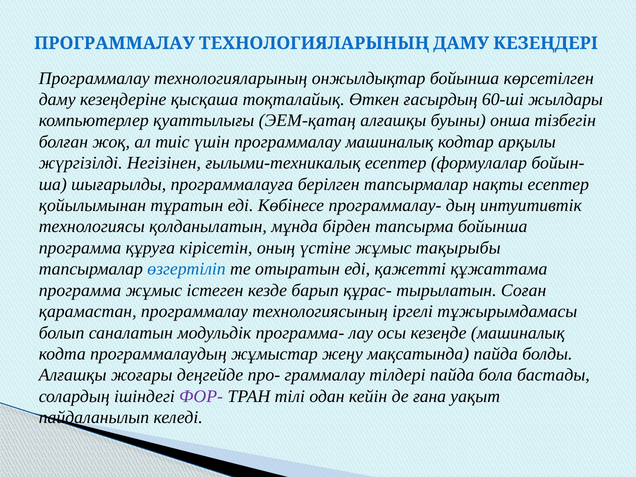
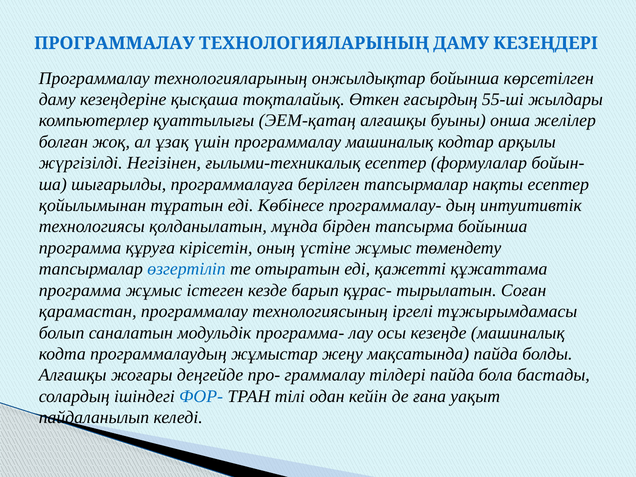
60-ші: 60-ші -> 55-ші
тізбегін: тізбегін -> желілер
тиіс: тиіс -> ұзақ
тақырыбы: тақырыбы -> төмендету
ФОР- colour: purple -> blue
